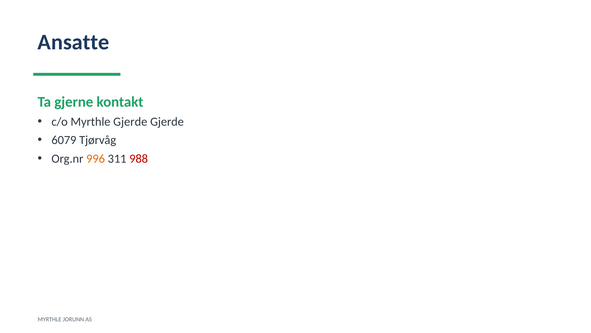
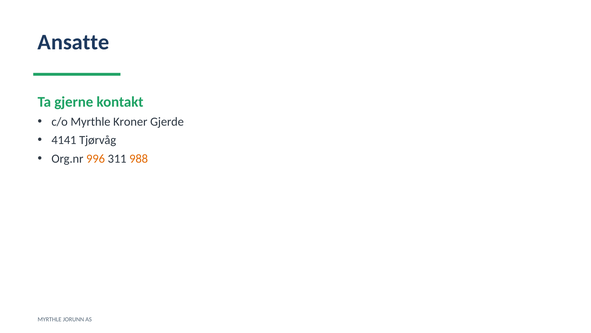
Myrthle Gjerde: Gjerde -> Kroner
6079: 6079 -> 4141
988 colour: red -> orange
